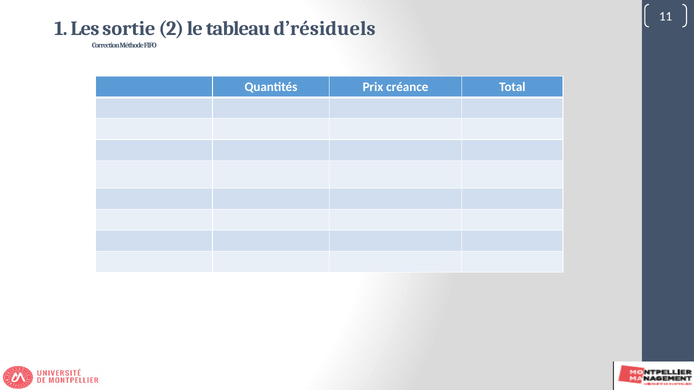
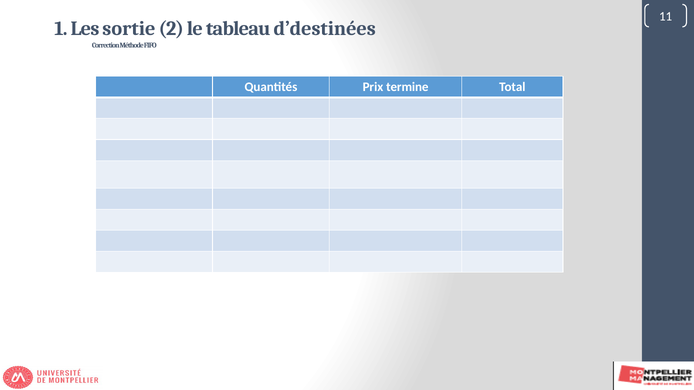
d’résiduels: d’résiduels -> d’destinées
créance: créance -> termine
